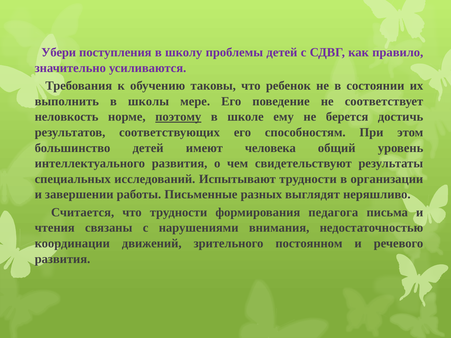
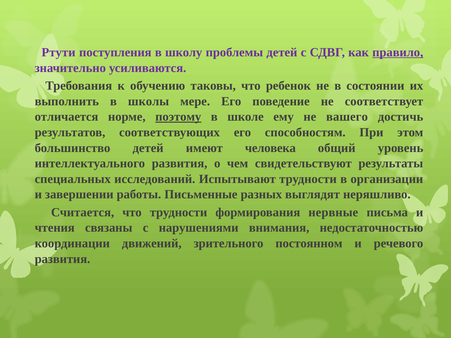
Убери: Убери -> Ртути
правило underline: none -> present
неловкость: неловкость -> отличается
берется: берется -> вашего
педагога: педагога -> нервные
